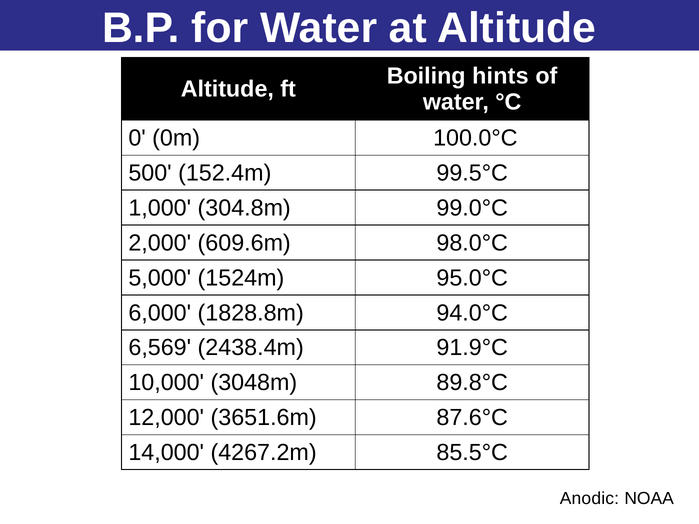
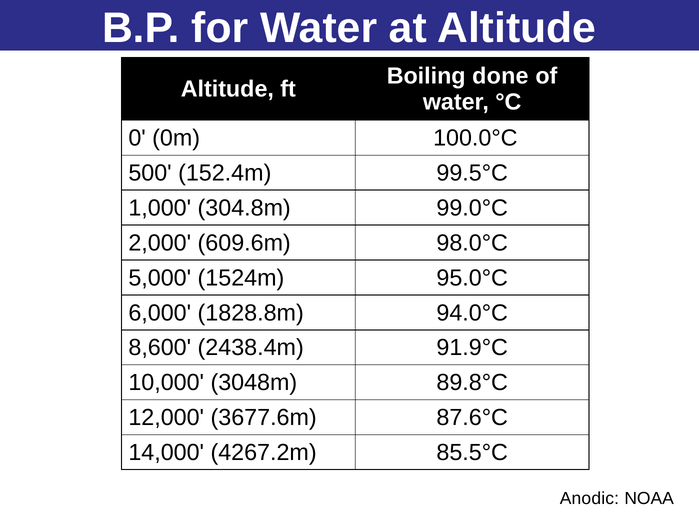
hints: hints -> done
6,569: 6,569 -> 8,600
3651.6m: 3651.6m -> 3677.6m
